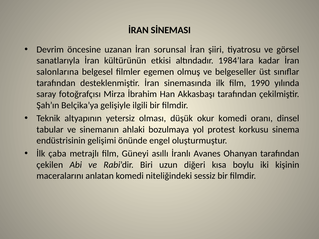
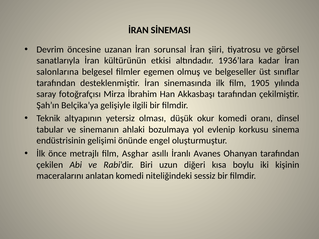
1984’lara: 1984’lara -> 1936’lara
1990: 1990 -> 1905
protest: protest -> evlenip
çaba: çaba -> önce
Güneyi: Güneyi -> Asghar
